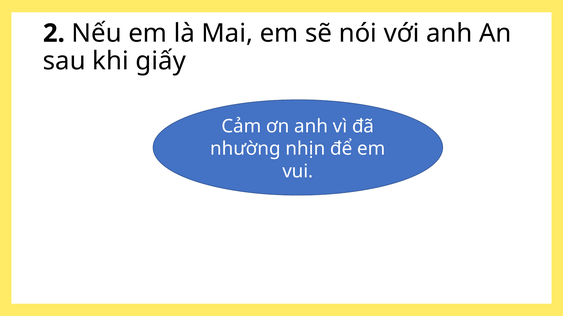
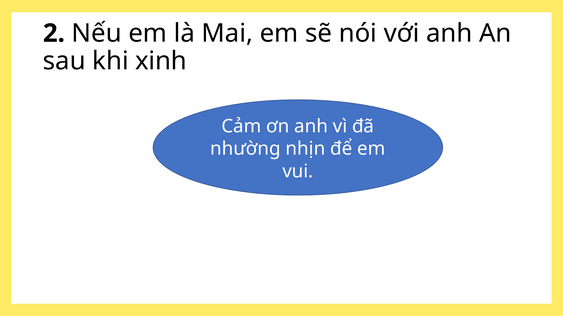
giấy: giấy -> xinh
